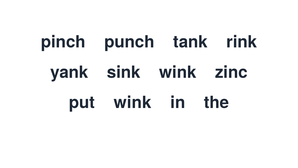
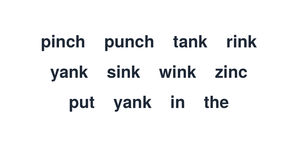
put wink: wink -> yank
